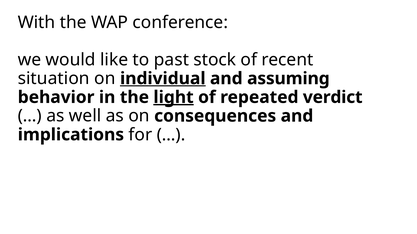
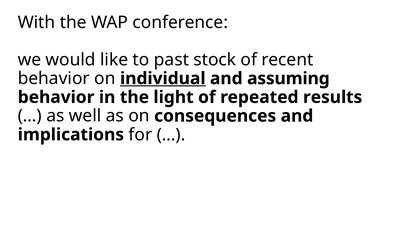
situation at (54, 79): situation -> behavior
light underline: present -> none
verdict: verdict -> results
